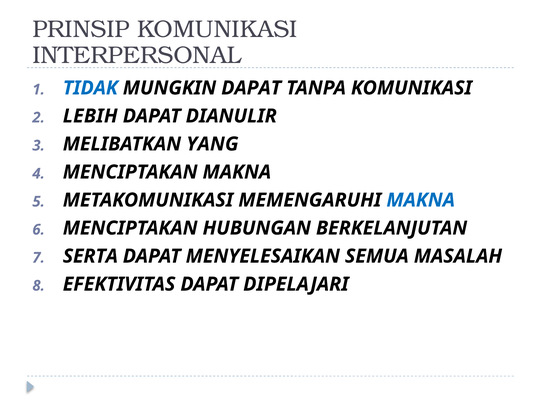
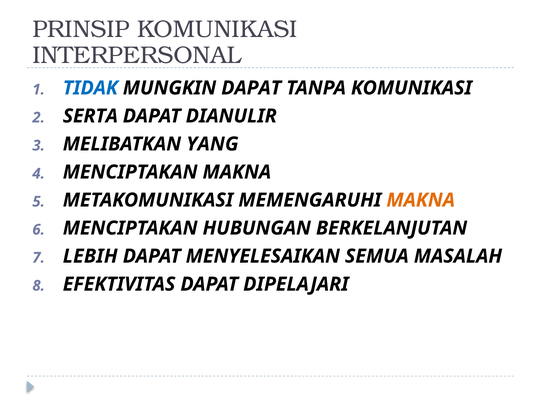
LEBIH: LEBIH -> SERTA
MAKNA at (421, 200) colour: blue -> orange
SERTA: SERTA -> LEBIH
